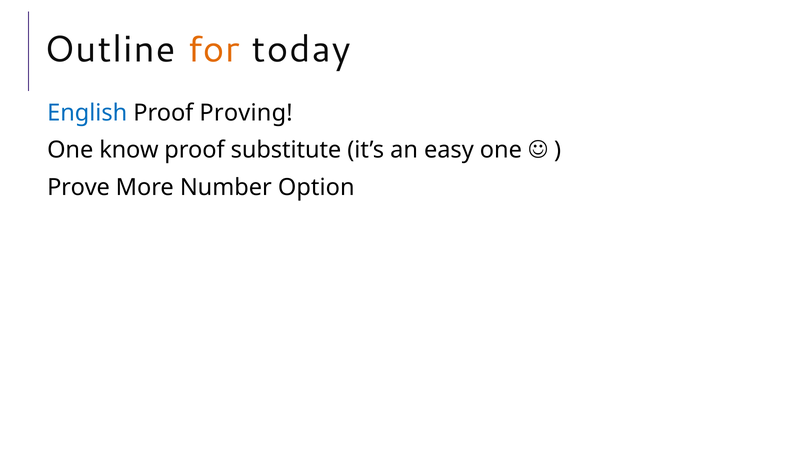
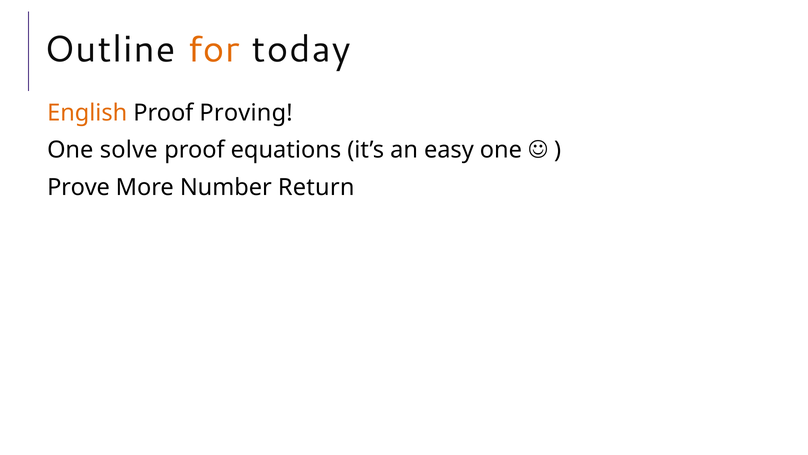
English colour: blue -> orange
know: know -> solve
substitute: substitute -> equations
Option: Option -> Return
